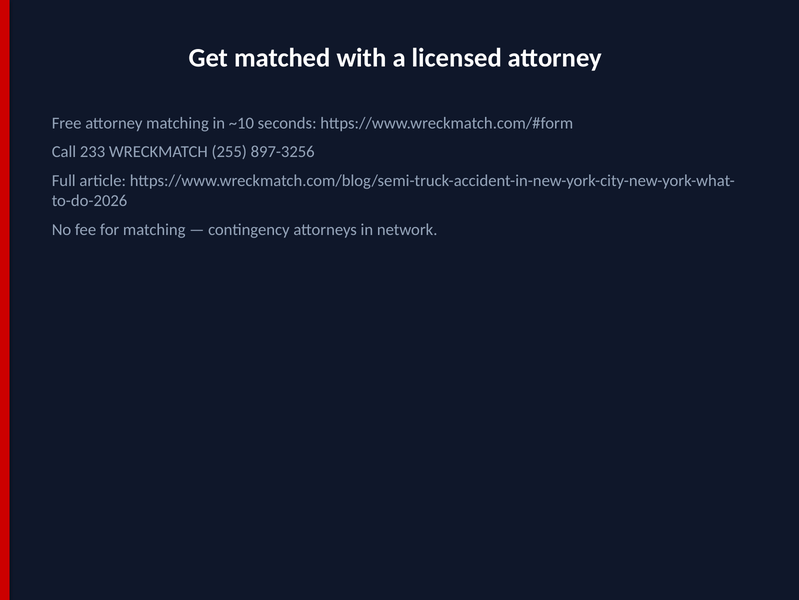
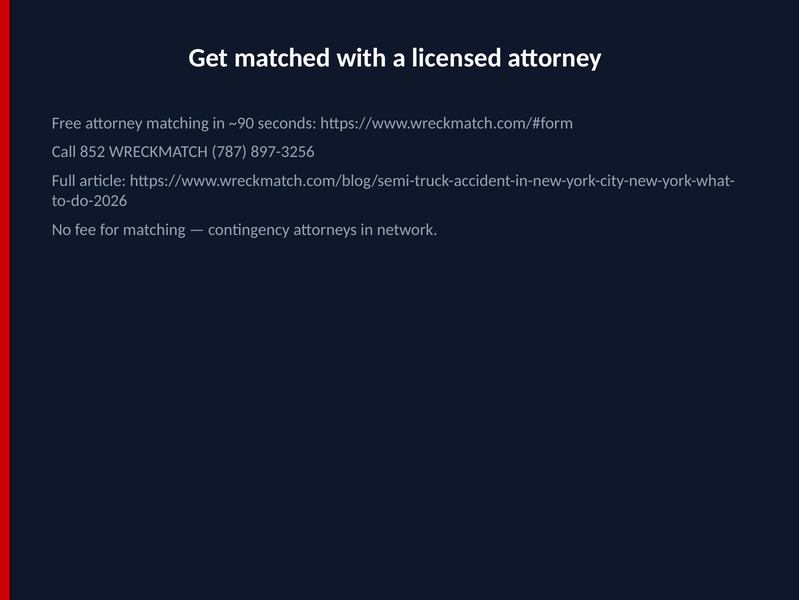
~10: ~10 -> ~90
233: 233 -> 852
255: 255 -> 787
